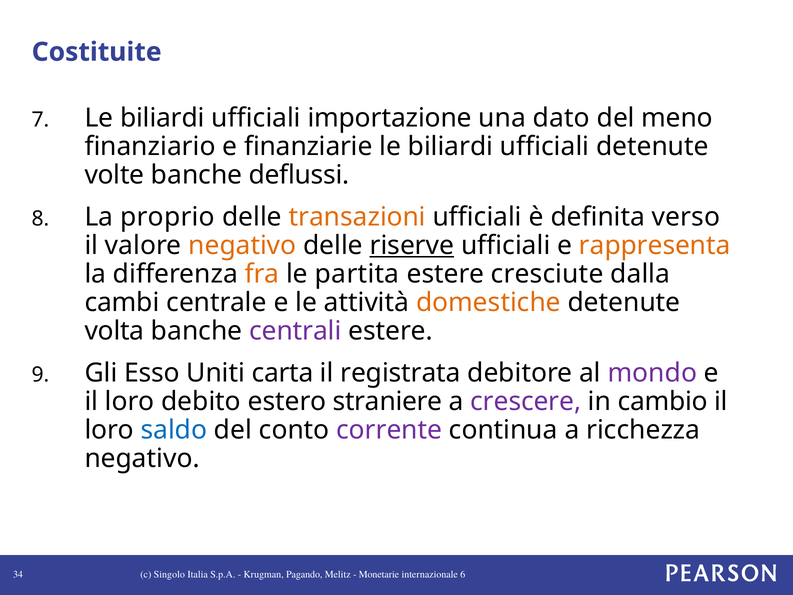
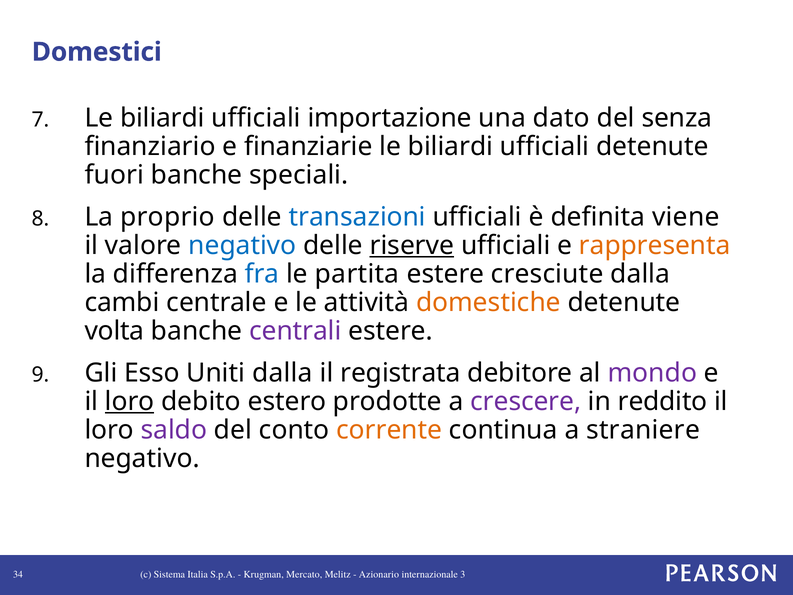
Costituite: Costituite -> Domestici
meno: meno -> senza
volte: volte -> fuori
deflussi: deflussi -> speciali
transazioni colour: orange -> blue
verso: verso -> viene
negativo at (242, 245) colour: orange -> blue
fra colour: orange -> blue
Uniti carta: carta -> dalla
loro at (130, 401) underline: none -> present
straniere: straniere -> prodotte
cambio: cambio -> reddito
saldo colour: blue -> purple
corrente colour: purple -> orange
ricchezza: ricchezza -> straniere
Singolo: Singolo -> Sistema
Pagando: Pagando -> Mercato
Monetarie: Monetarie -> Azionario
6: 6 -> 3
